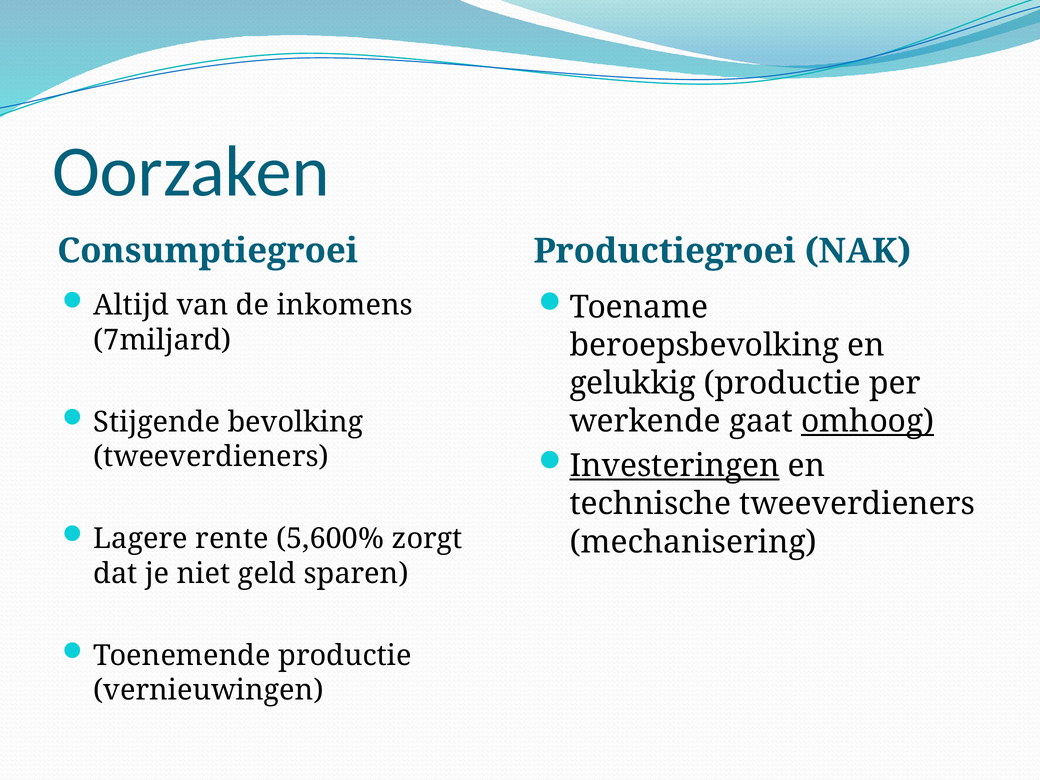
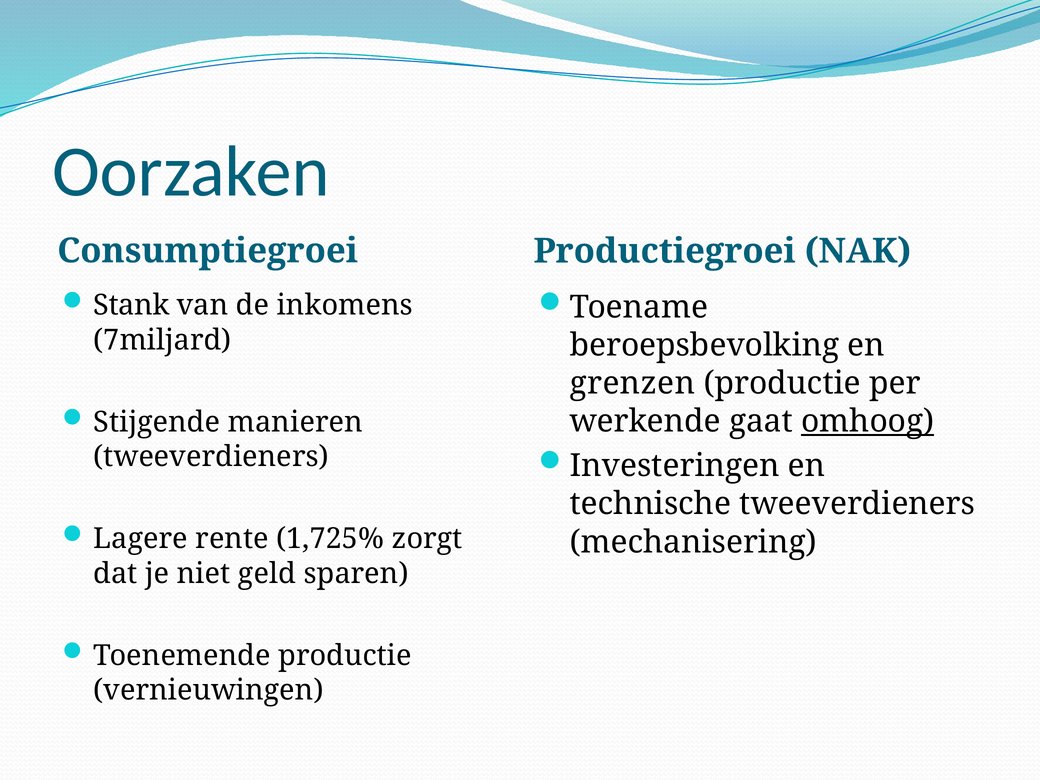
Altijd: Altijd -> Stank
gelukkig: gelukkig -> grenzen
bevolking: bevolking -> manieren
Investeringen underline: present -> none
5,600%: 5,600% -> 1,725%
